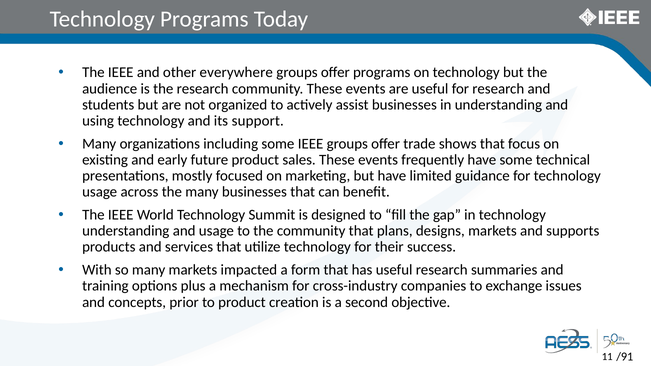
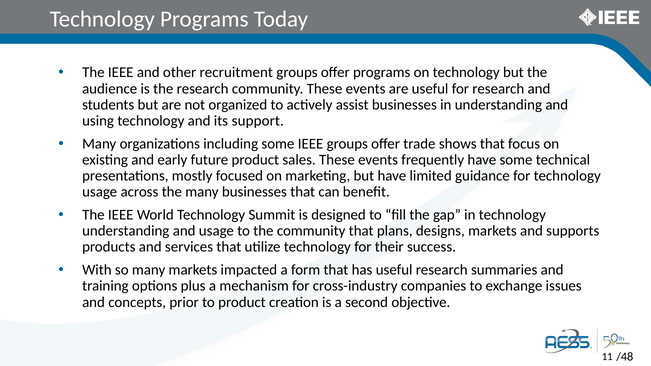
everywhere: everywhere -> recruitment
/91: /91 -> /48
